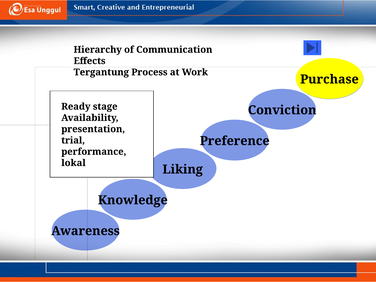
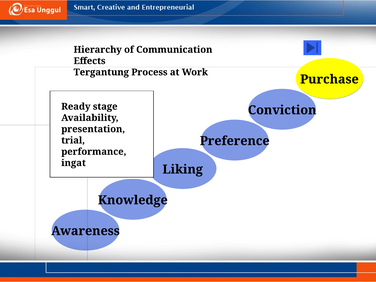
lokal: lokal -> ingat
